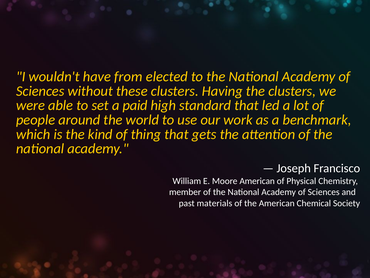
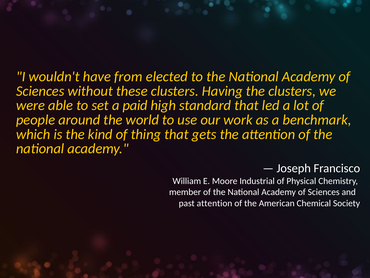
Moore American: American -> Industrial
past materials: materials -> attention
